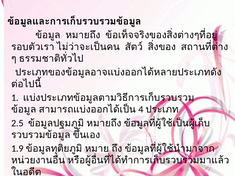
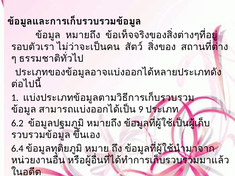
4: 4 -> 9
2.5: 2.5 -> 6.2
1.9: 1.9 -> 6.4
